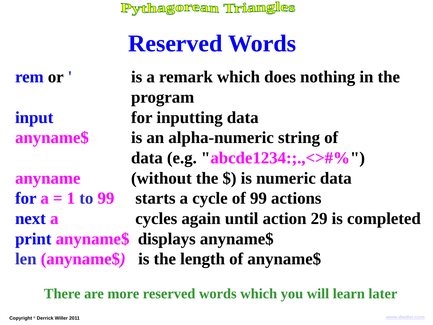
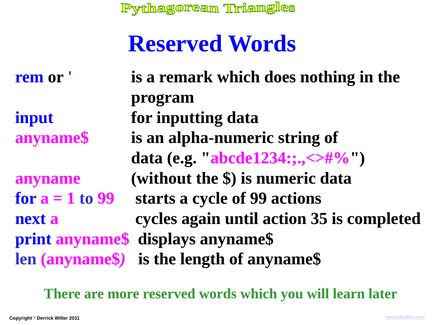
29: 29 -> 35
